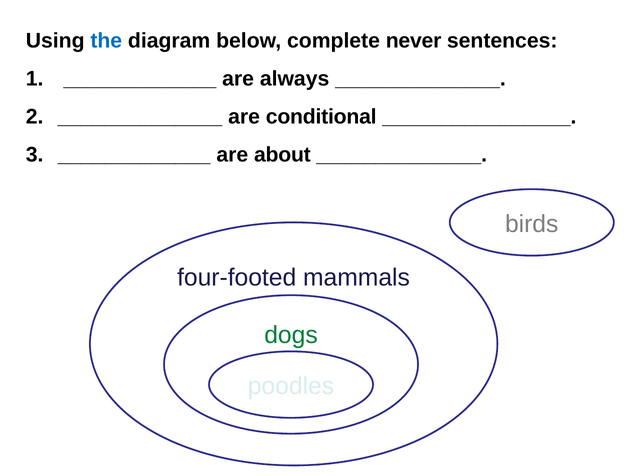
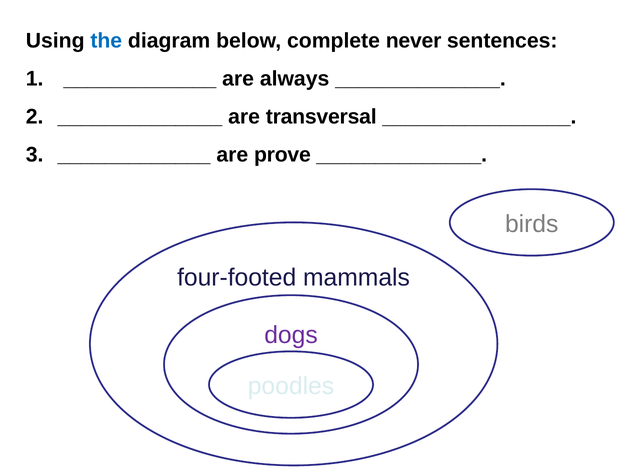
conditional: conditional -> transversal
about: about -> prove
dogs colour: green -> purple
